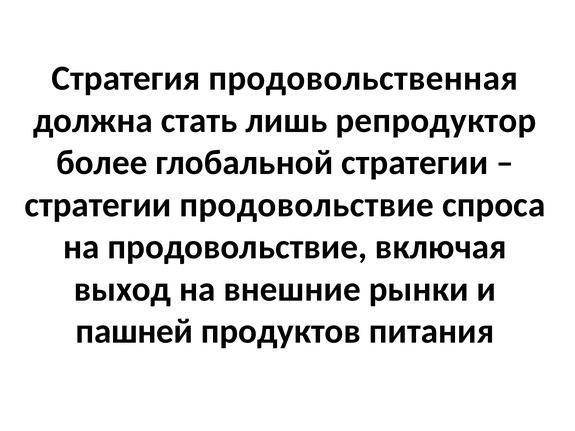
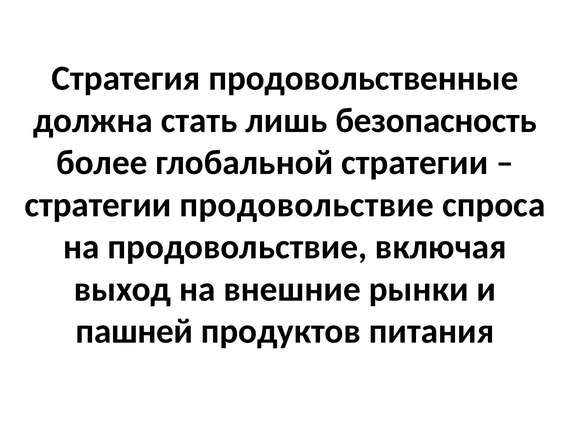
продовольственная: продовольственная -> продовольственные
репродуктор: репродуктор -> безопасность
